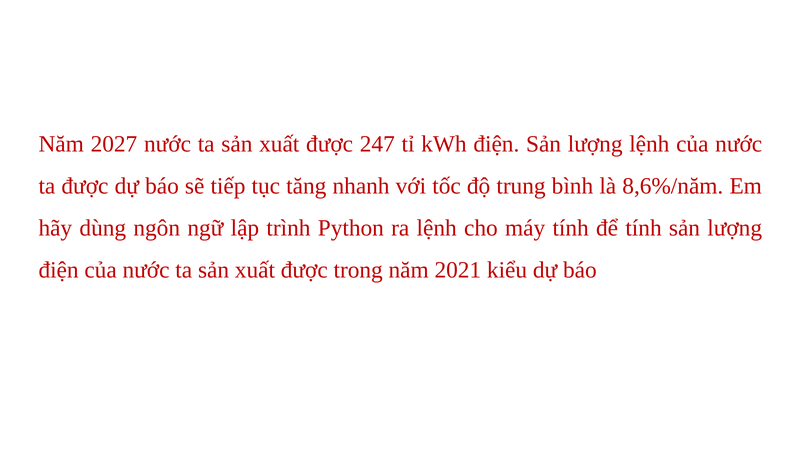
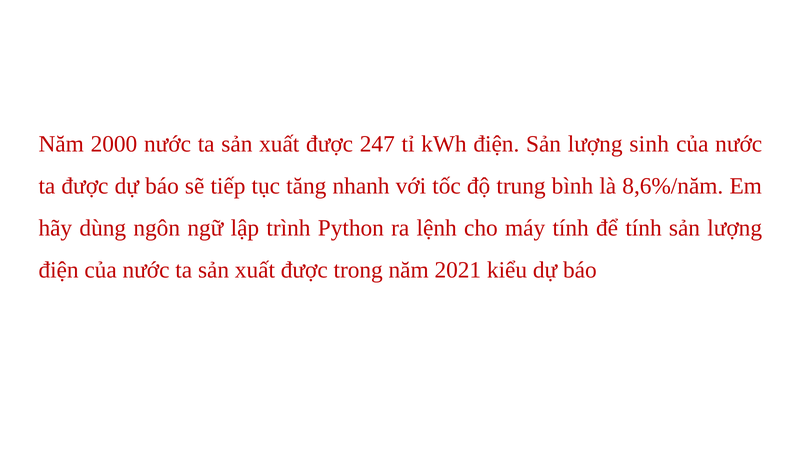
2027: 2027 -> 2000
lượng lệnh: lệnh -> sinh
